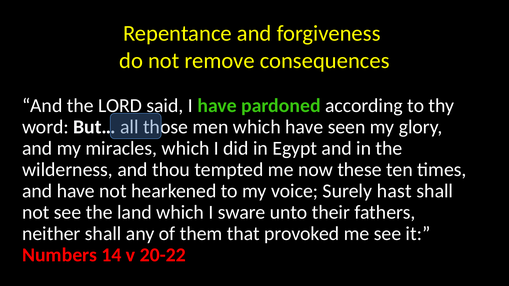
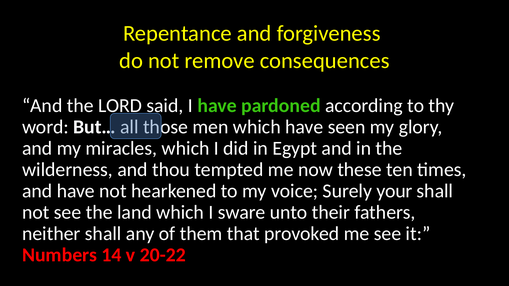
hast: hast -> your
